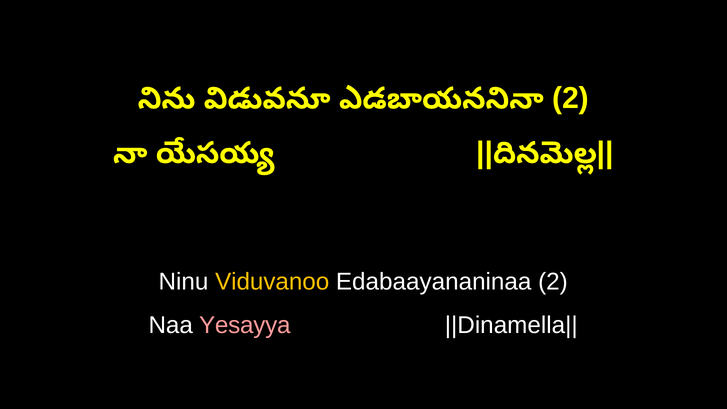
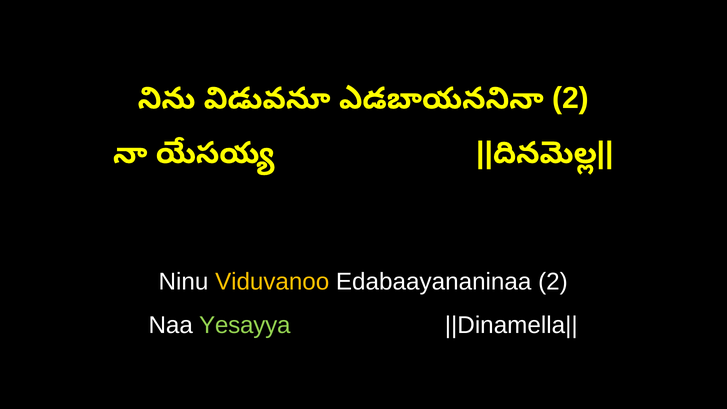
Yesayya colour: pink -> light green
